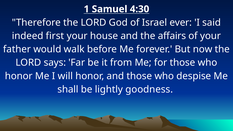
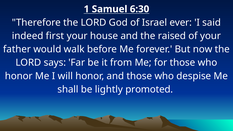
4:30: 4:30 -> 6:30
affairs: affairs -> raised
goodness: goodness -> promoted
